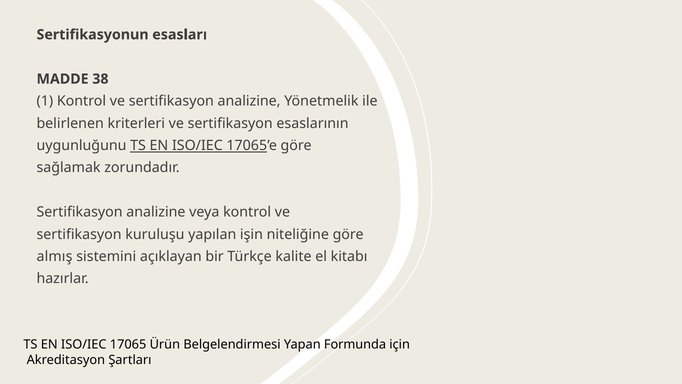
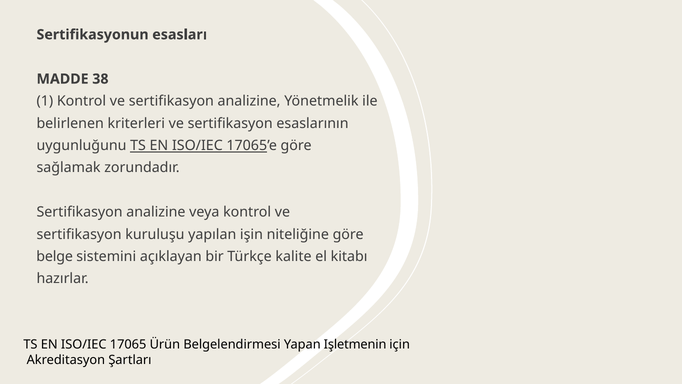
almış: almış -> belge
Formunda: Formunda -> Işletmenin
